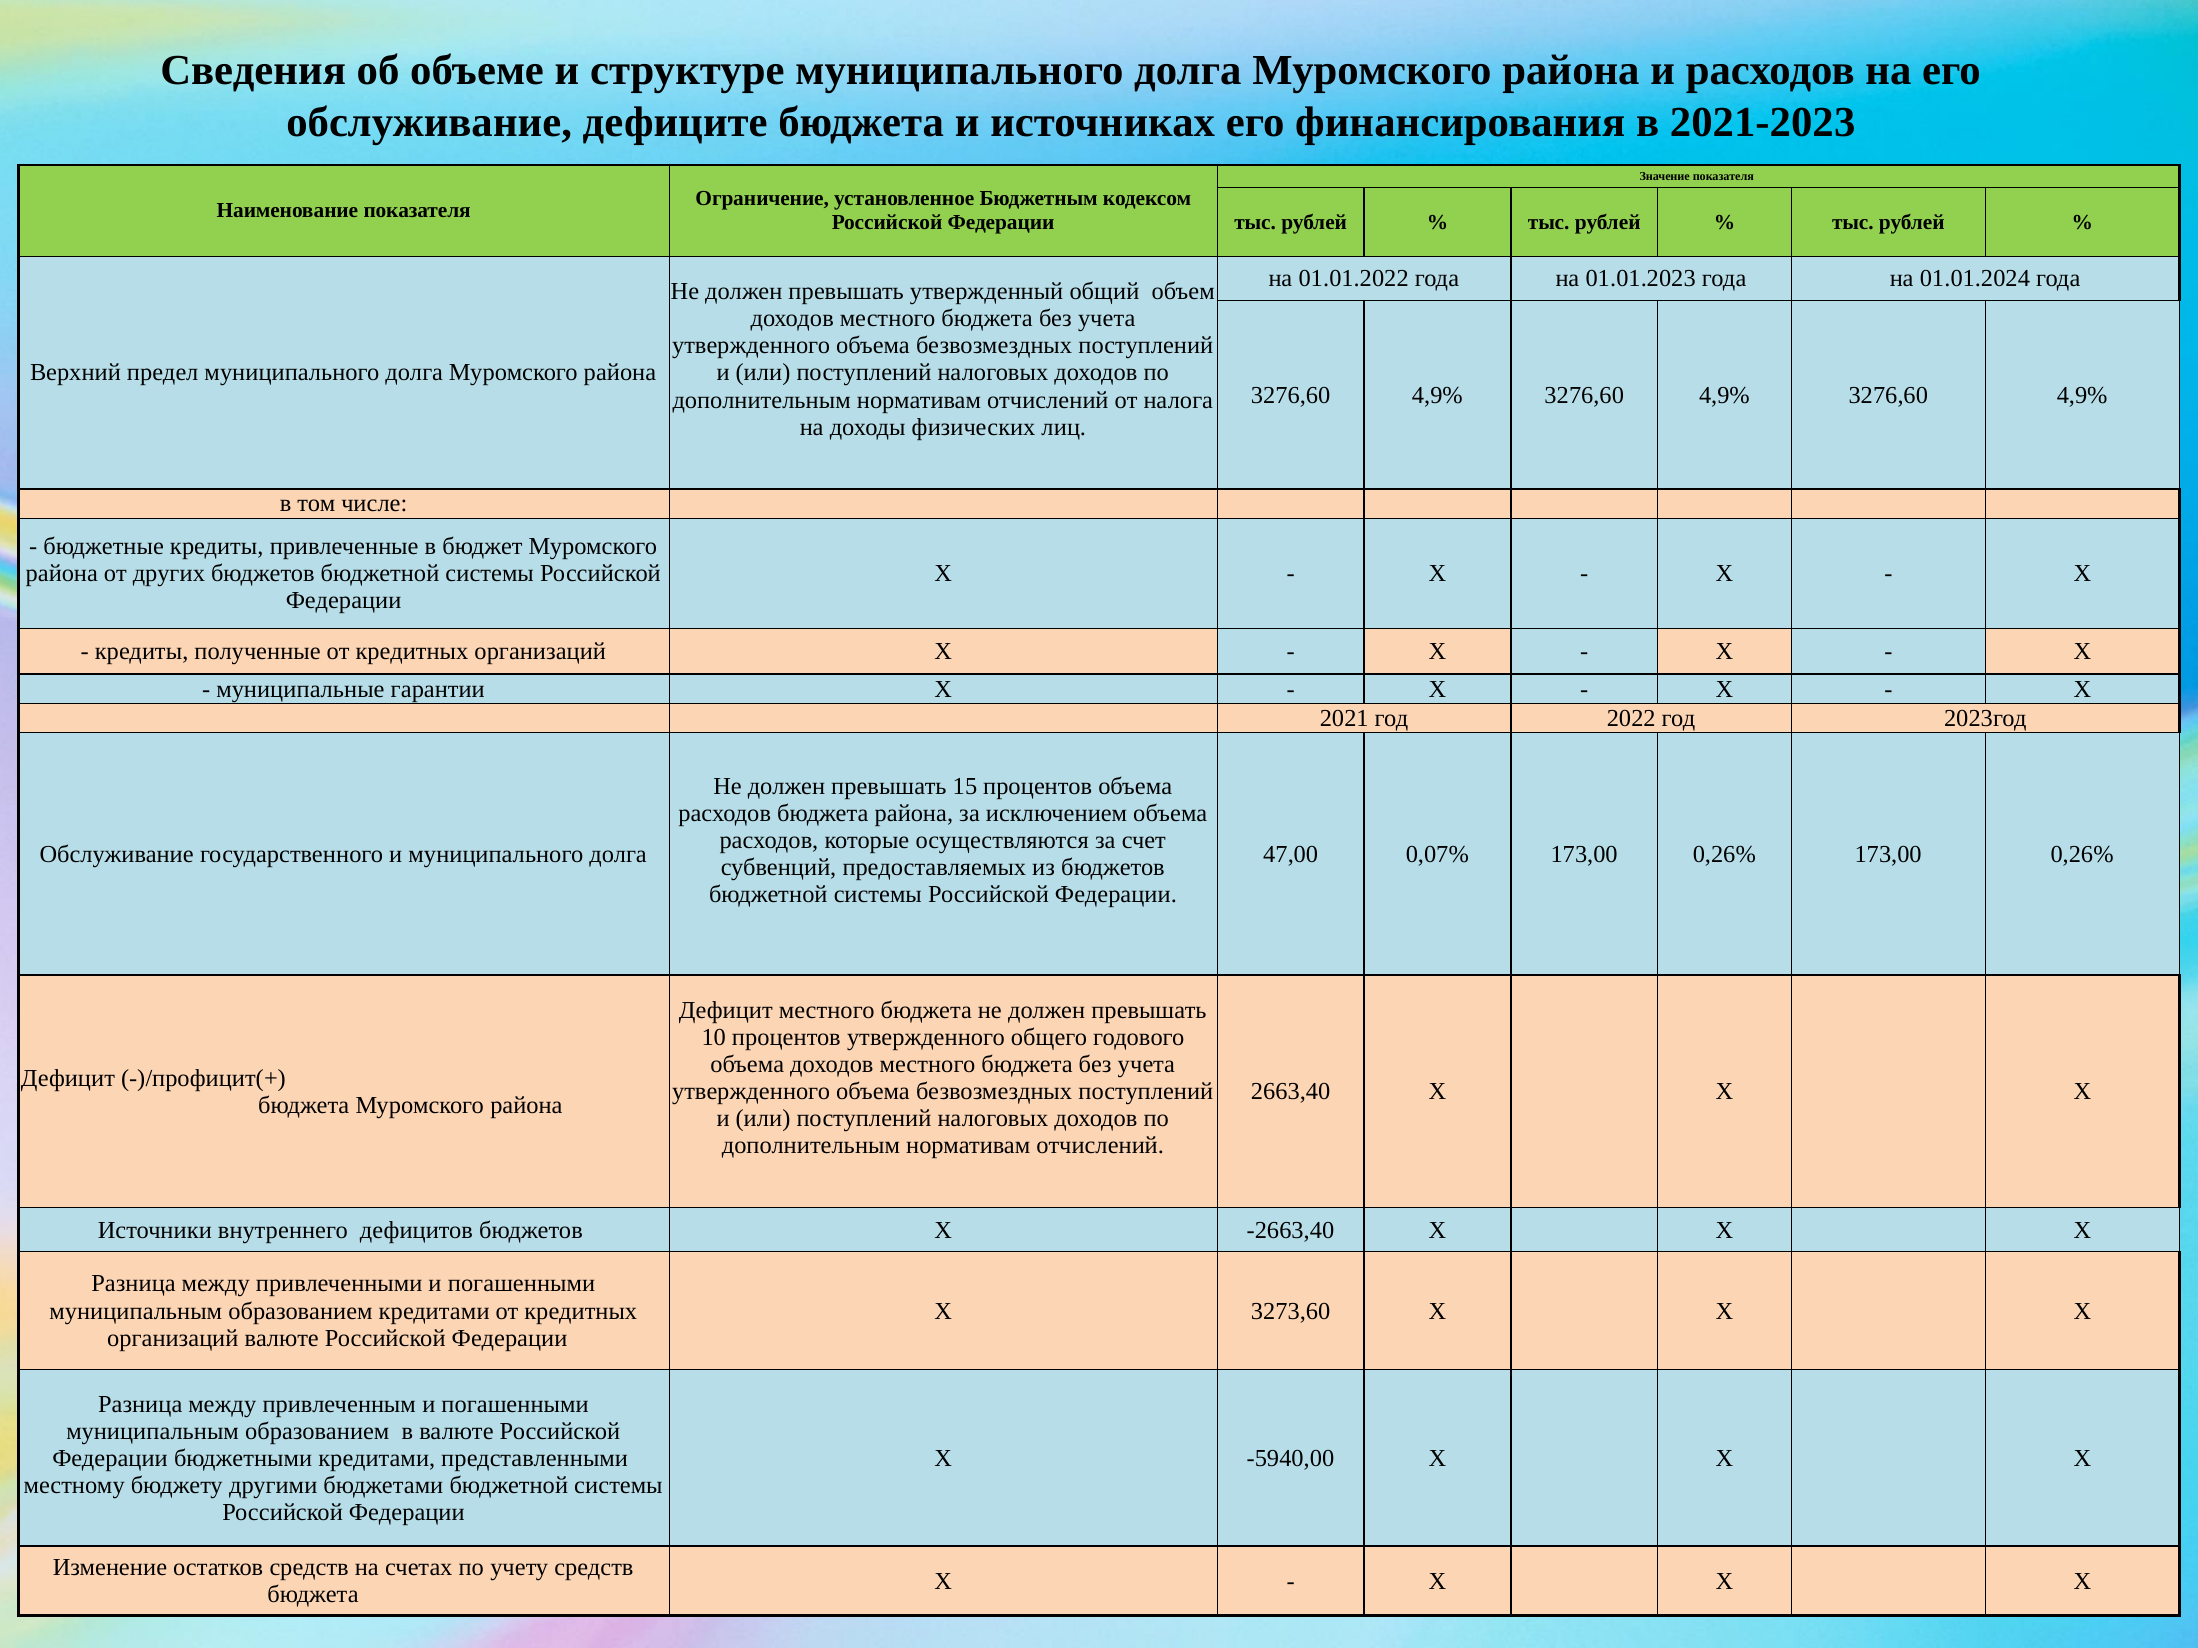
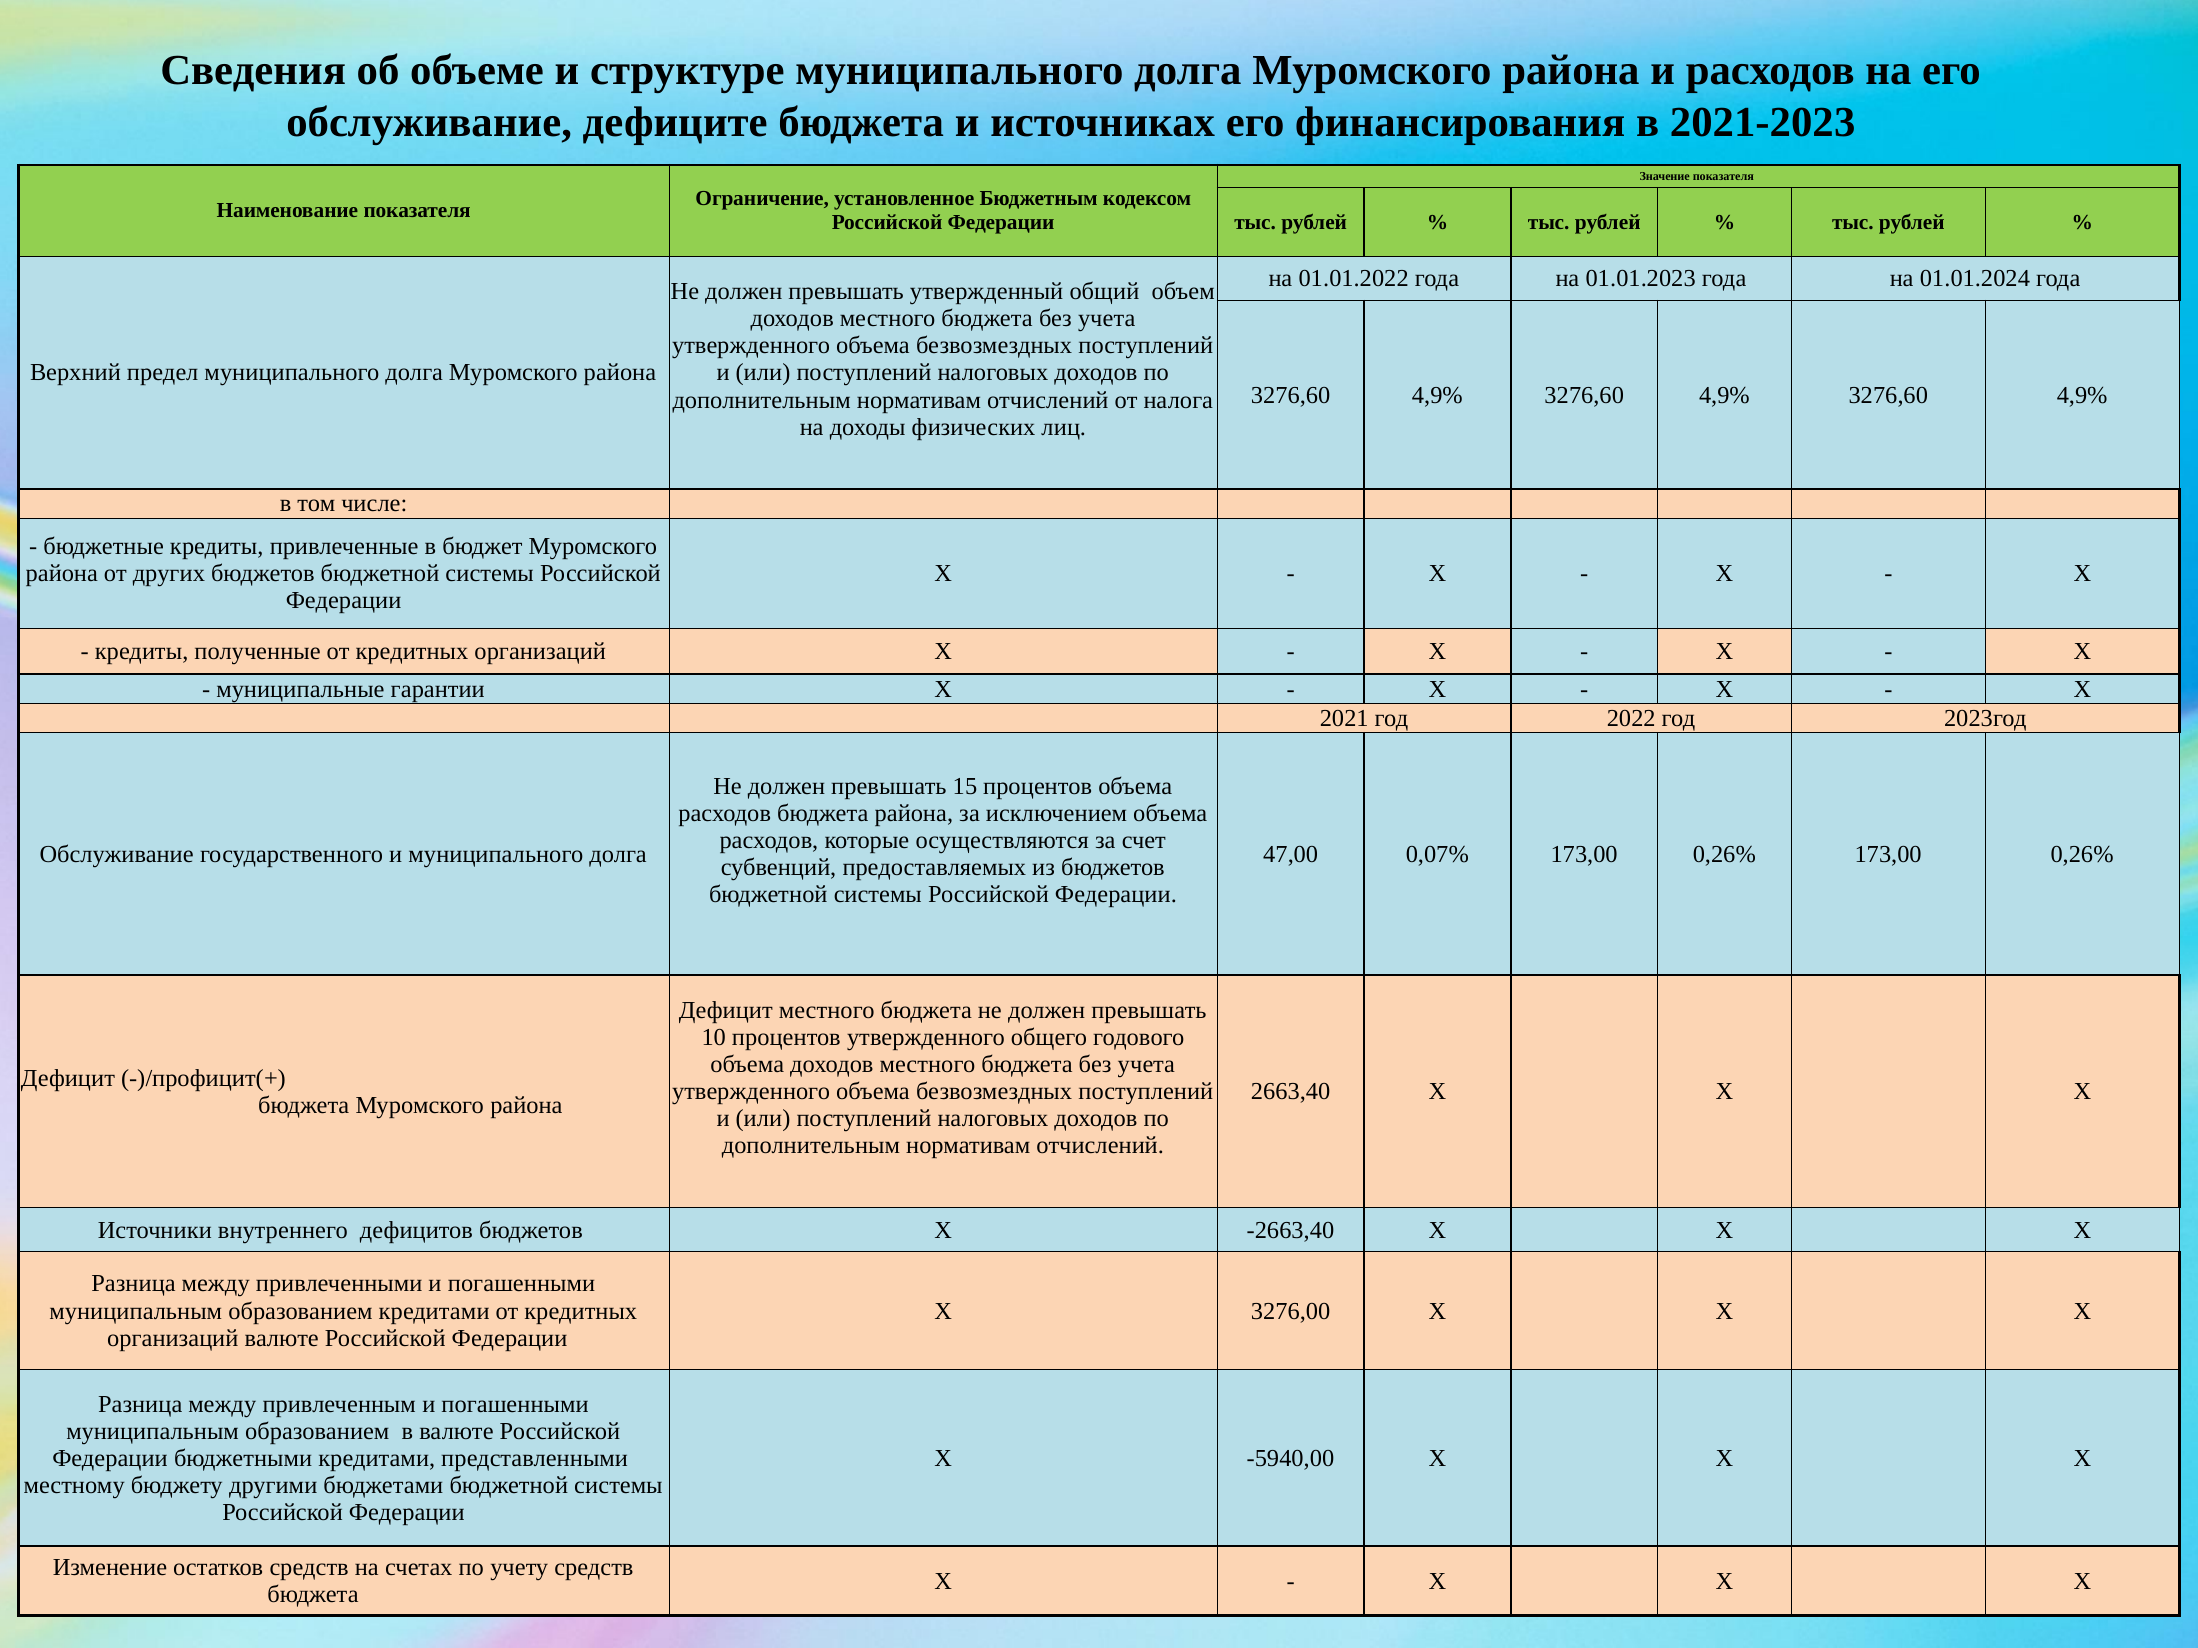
3273,60: 3273,60 -> 3276,00
